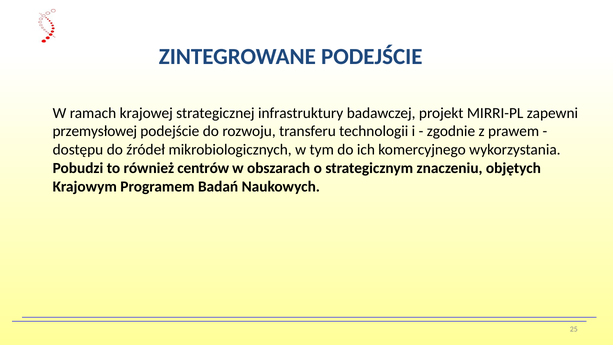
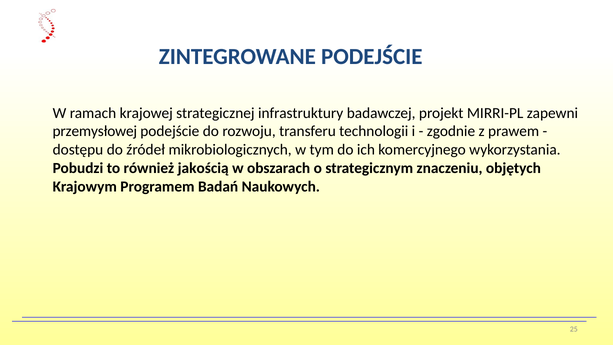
centrów: centrów -> jakością
